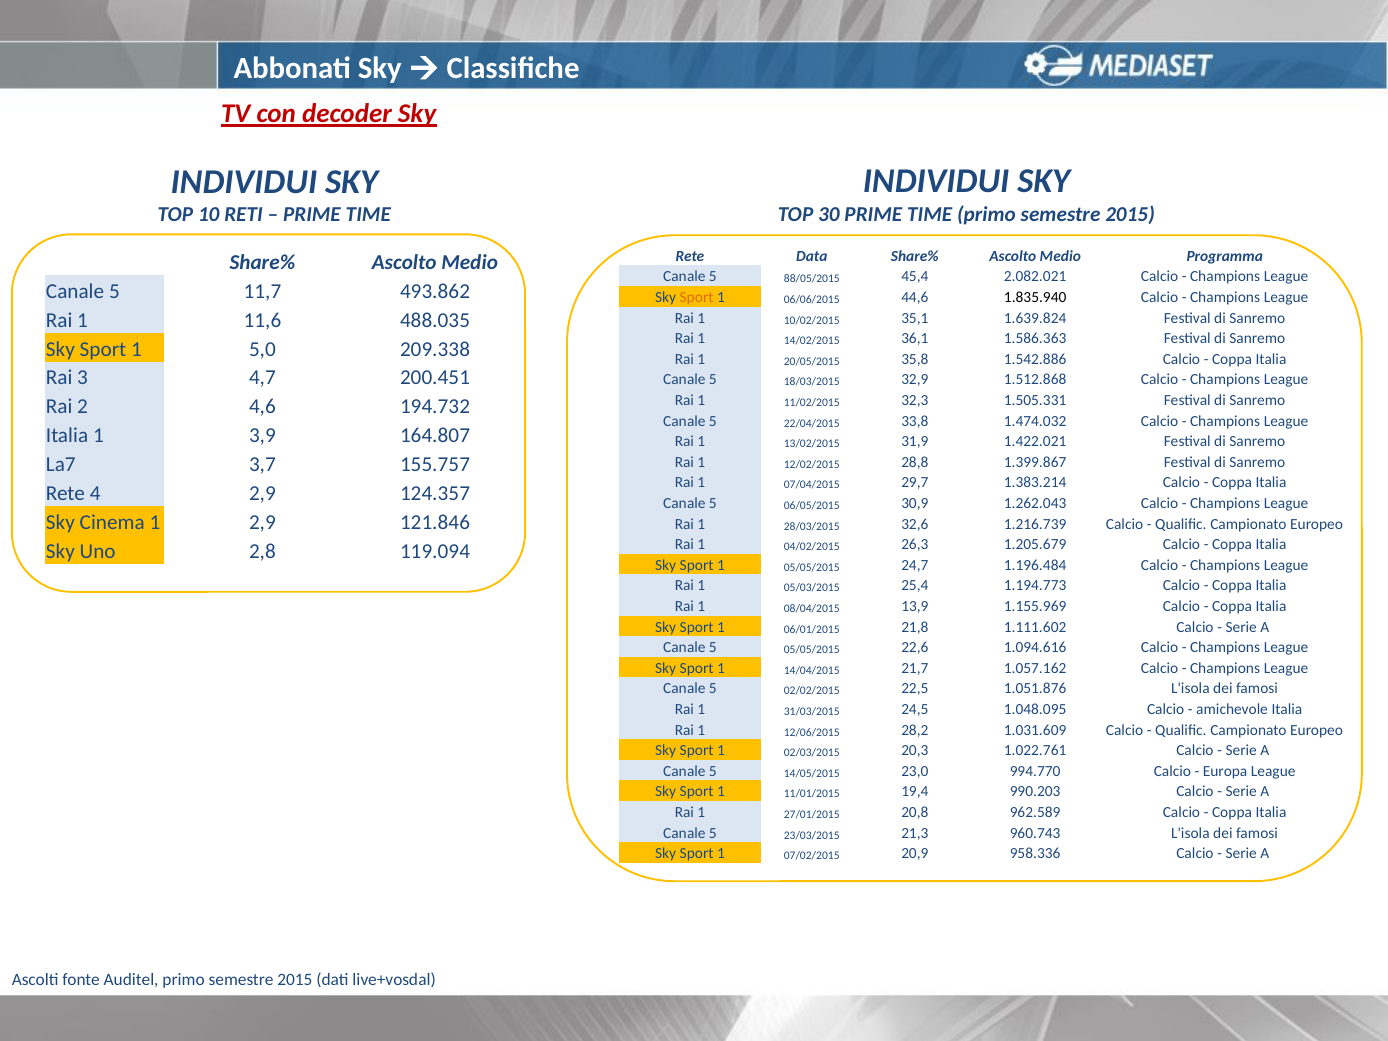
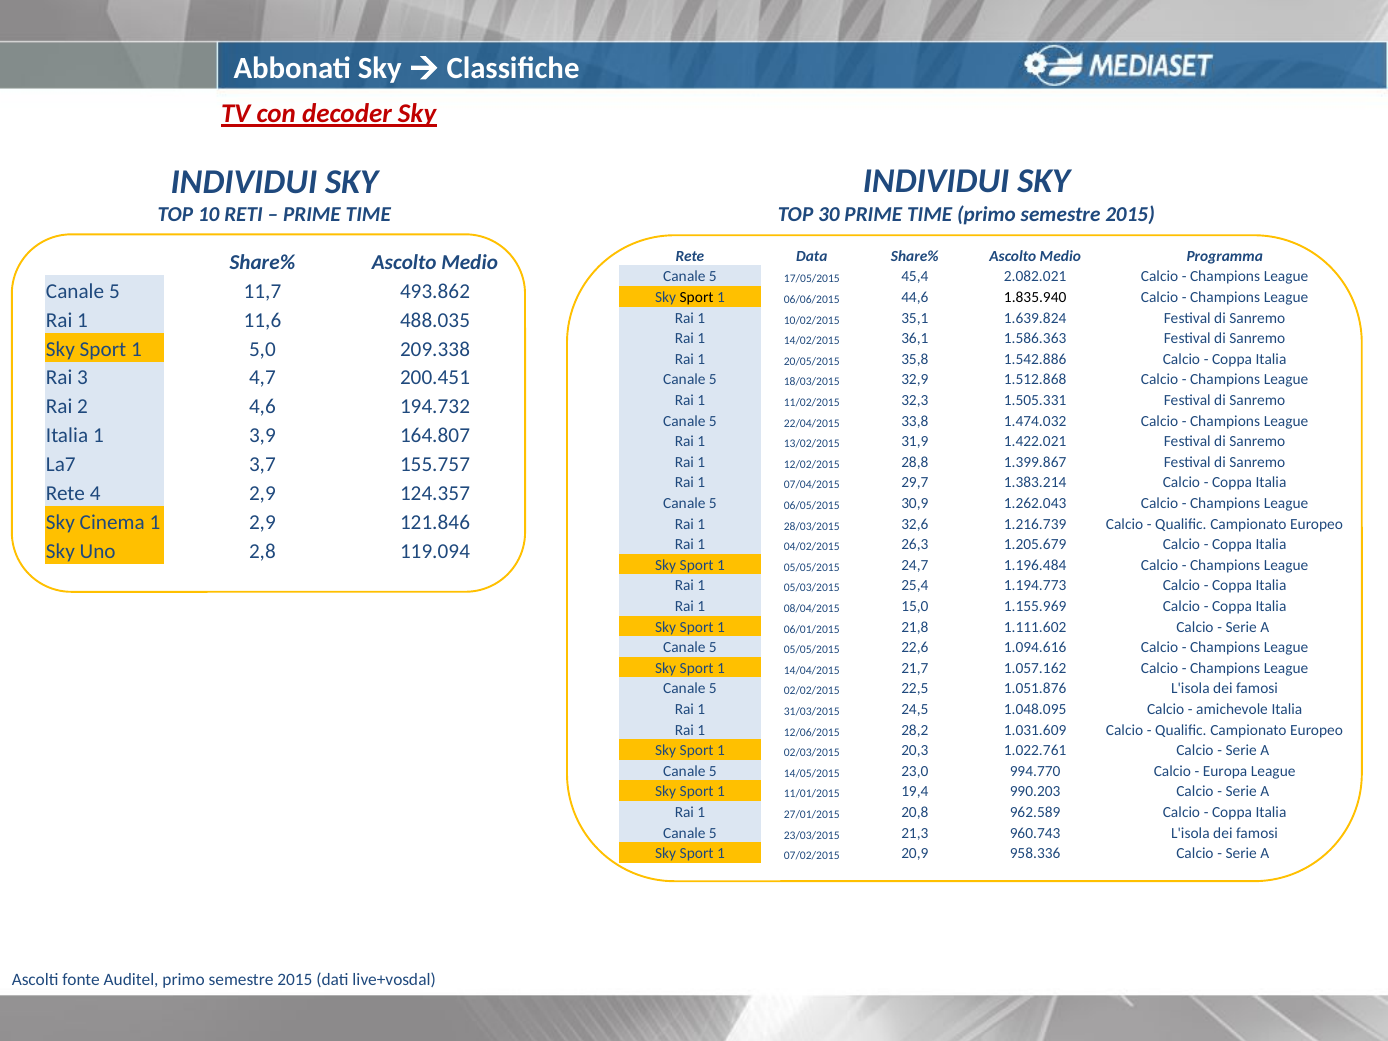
88/05/2015: 88/05/2015 -> 17/05/2015
Sport at (697, 297) colour: orange -> black
13,9: 13,9 -> 15,0
